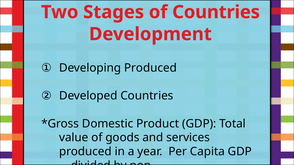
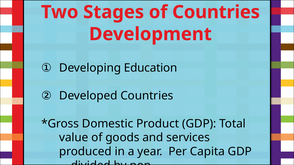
Developing Produced: Produced -> Education
